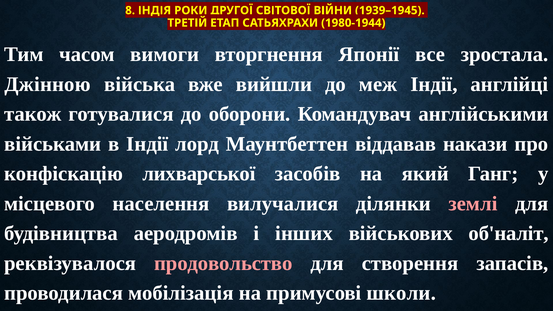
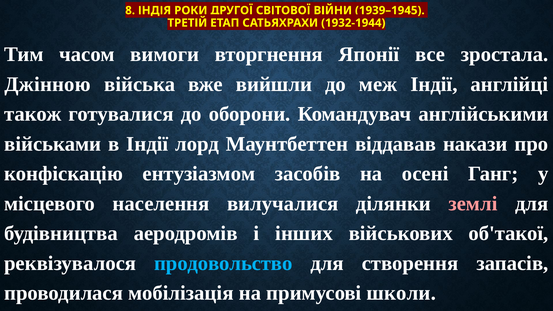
1980-1944: 1980-1944 -> 1932-1944
лихварської: лихварської -> ентузіазмом
який: який -> осені
об'наліт: об'наліт -> об'такої
продовольство colour: pink -> light blue
